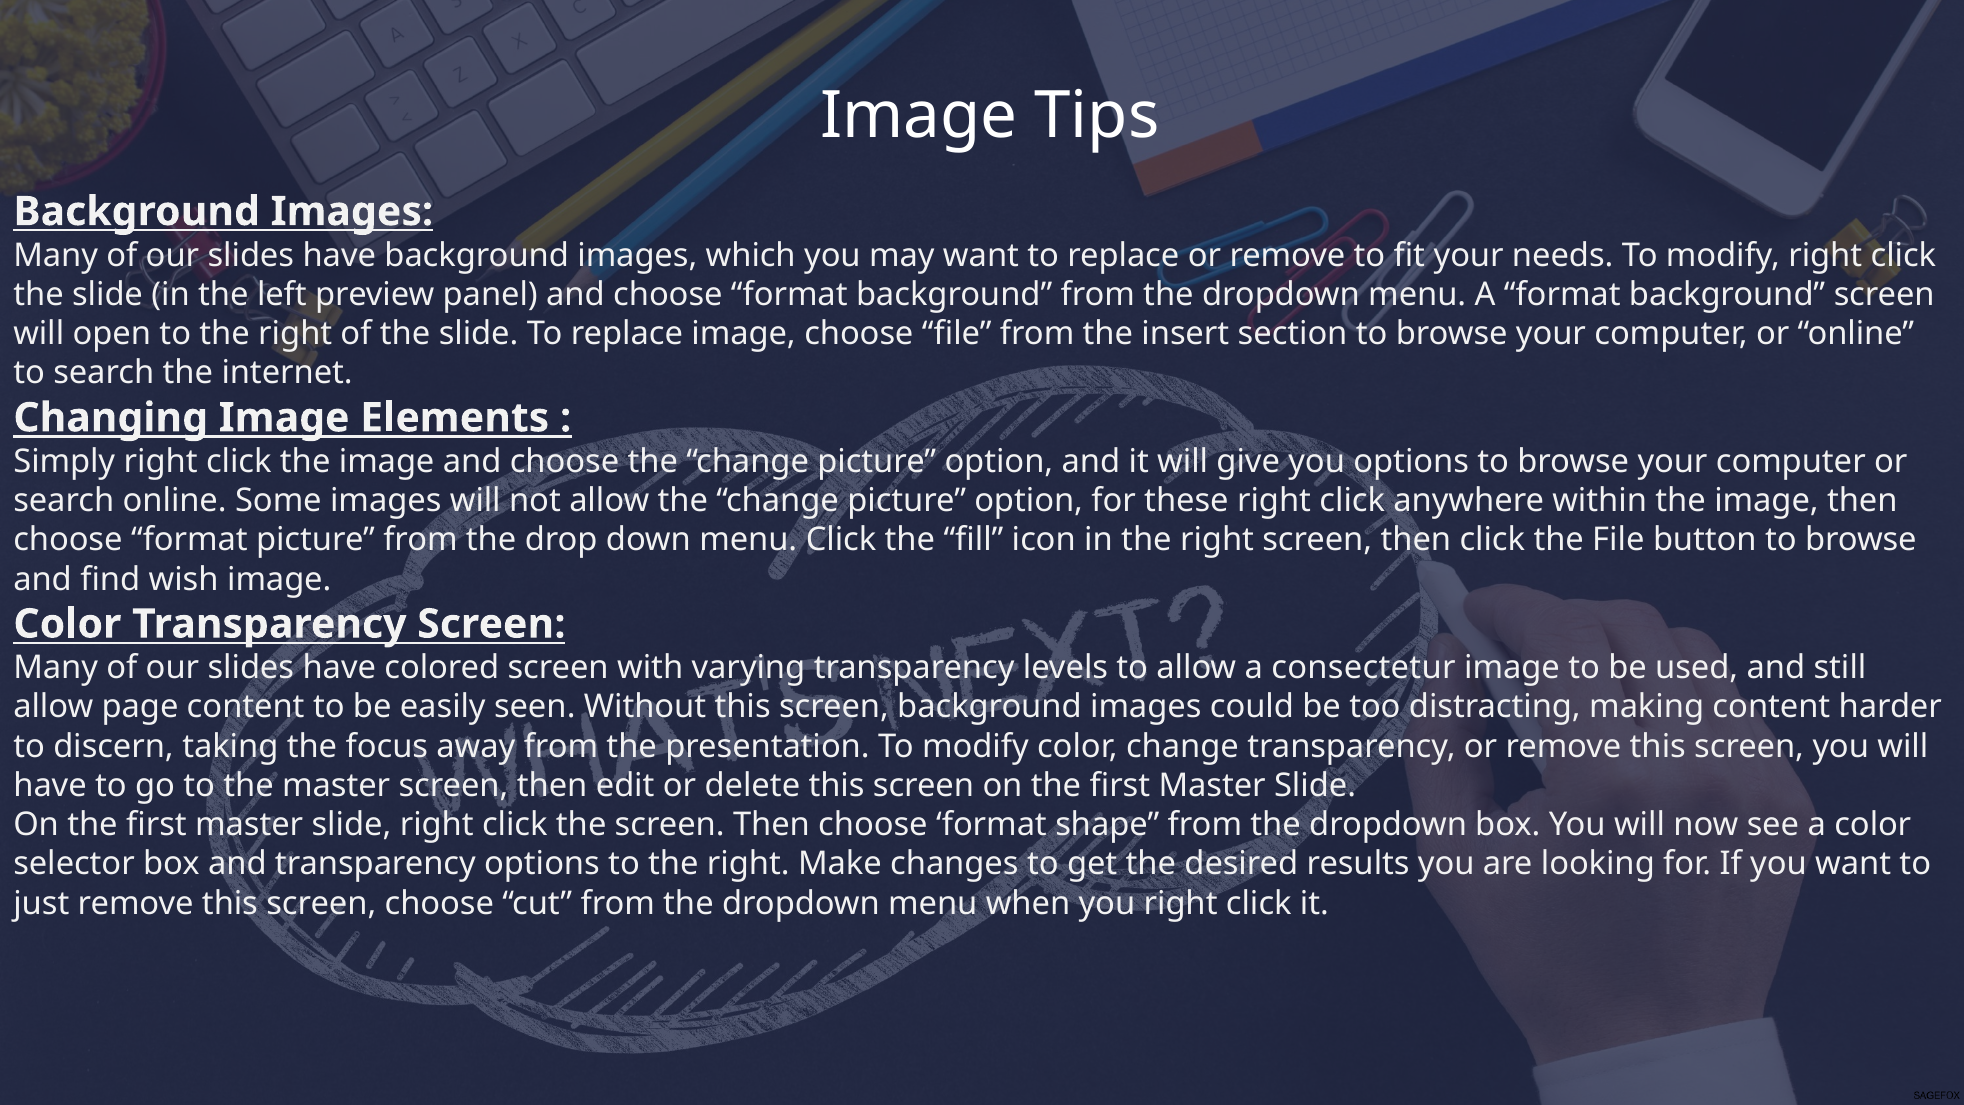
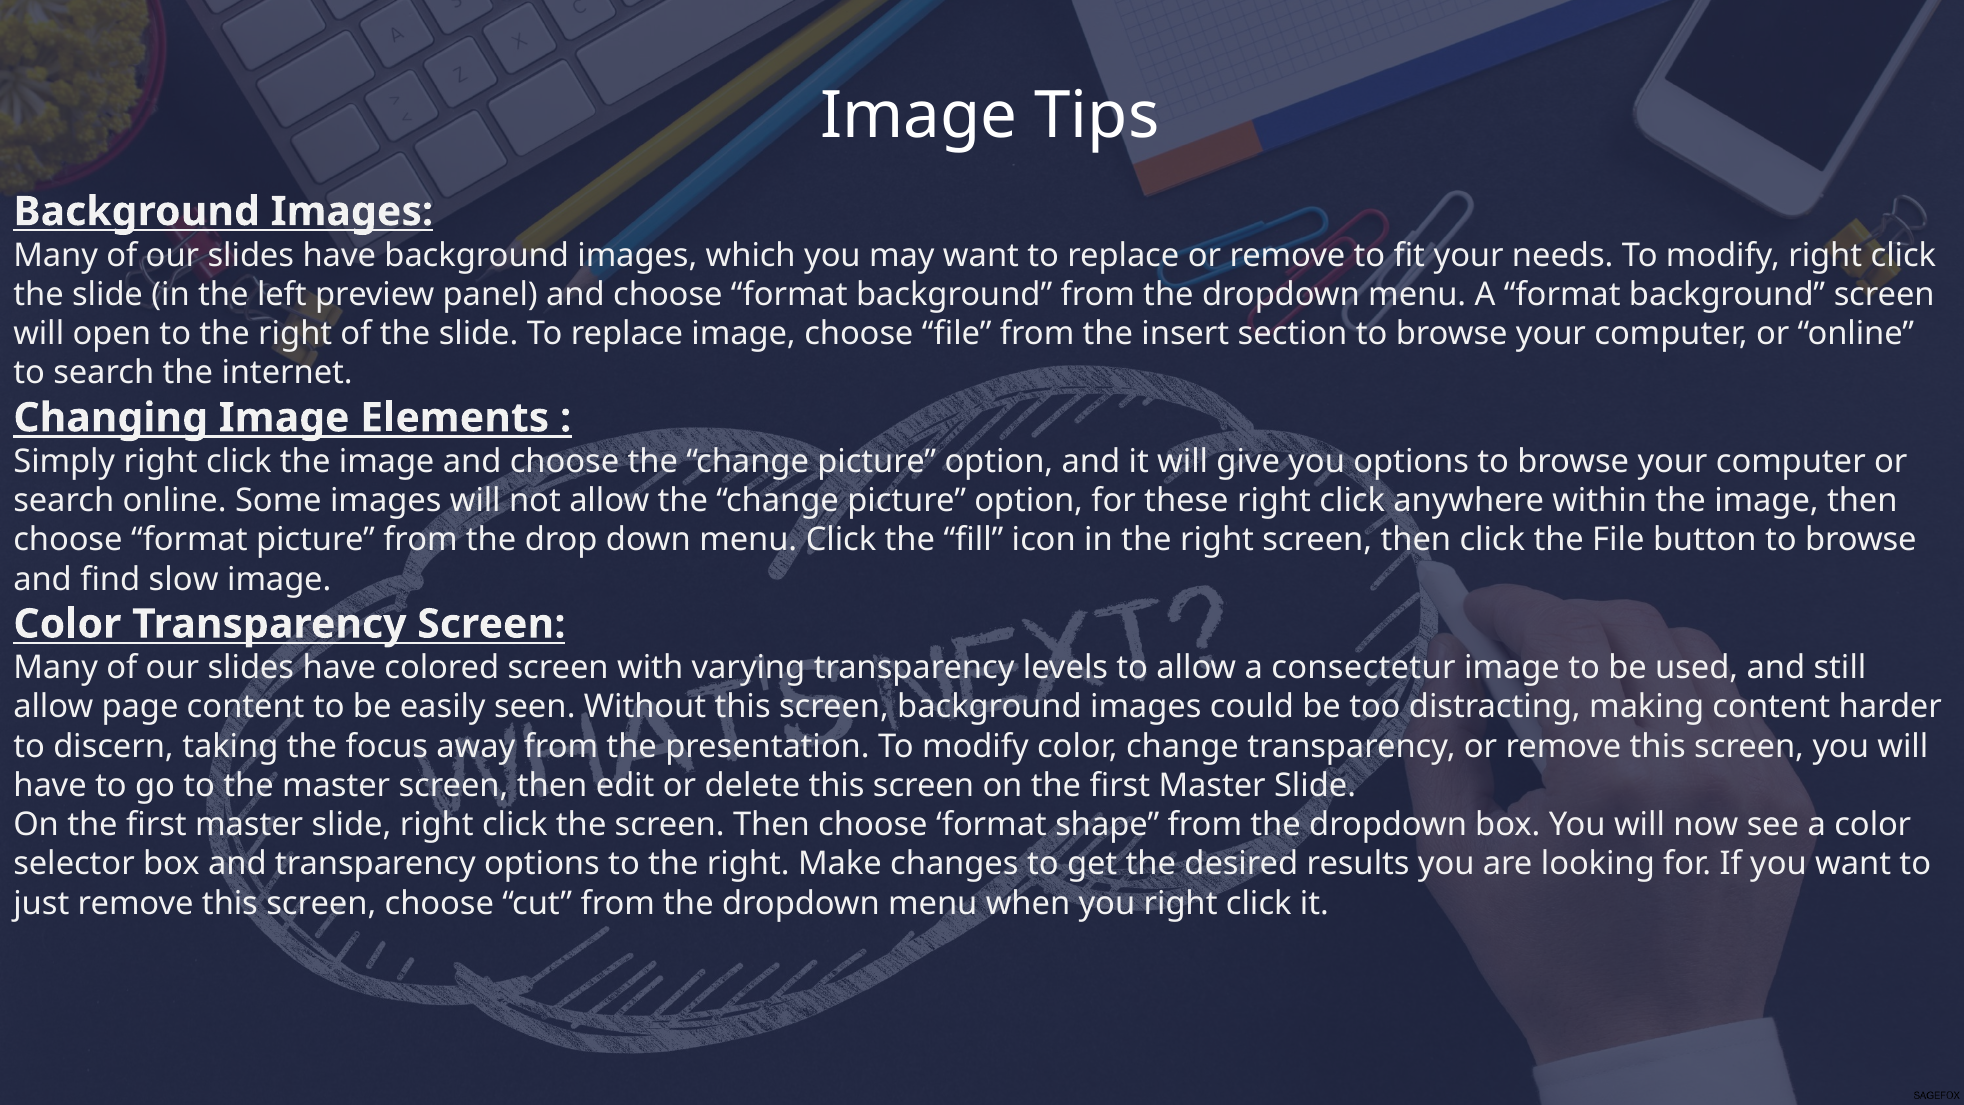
wish: wish -> slow
